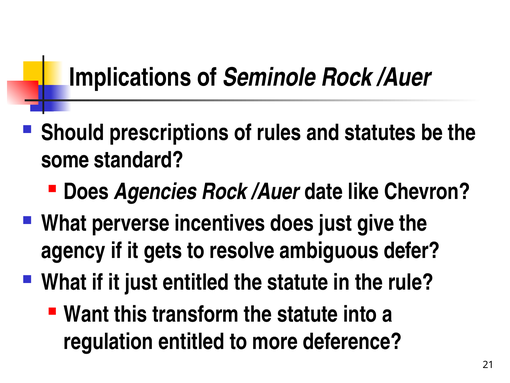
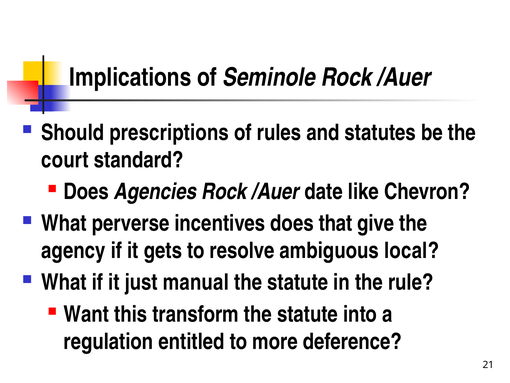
some: some -> court
does just: just -> that
defer: defer -> local
just entitled: entitled -> manual
